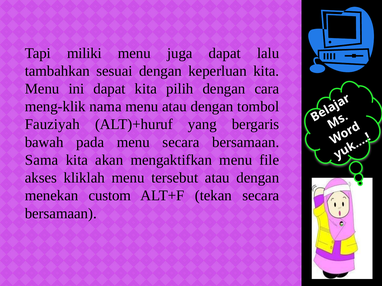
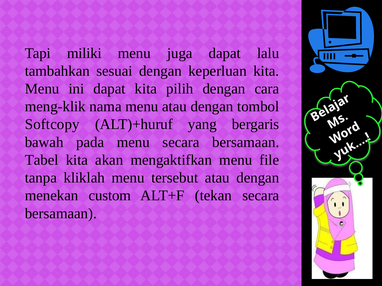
Fauziyah: Fauziyah -> Softcopy
Sama: Sama -> Tabel
akses: akses -> tanpa
